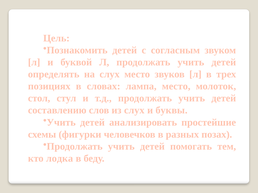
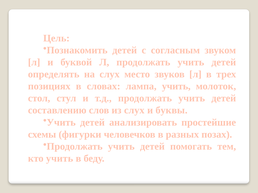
лампа место: место -> учить
кто лодка: лодка -> учить
